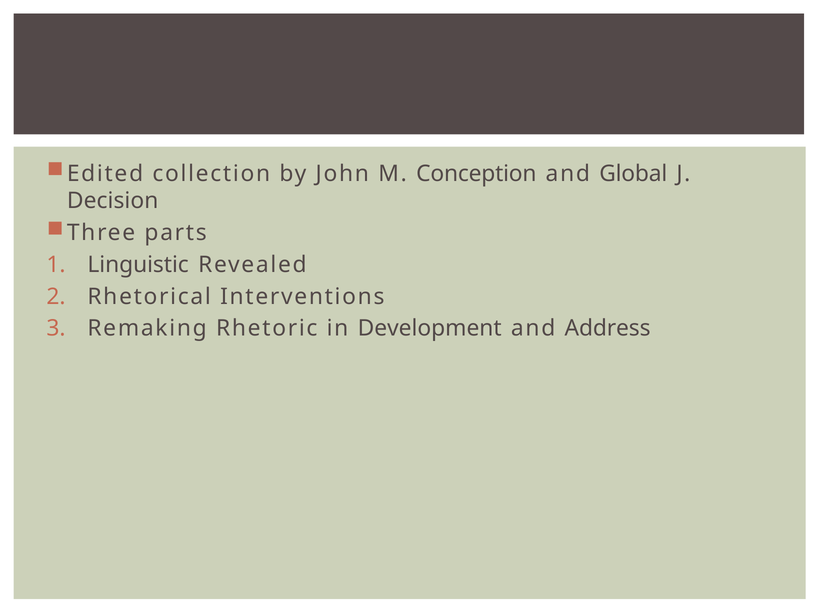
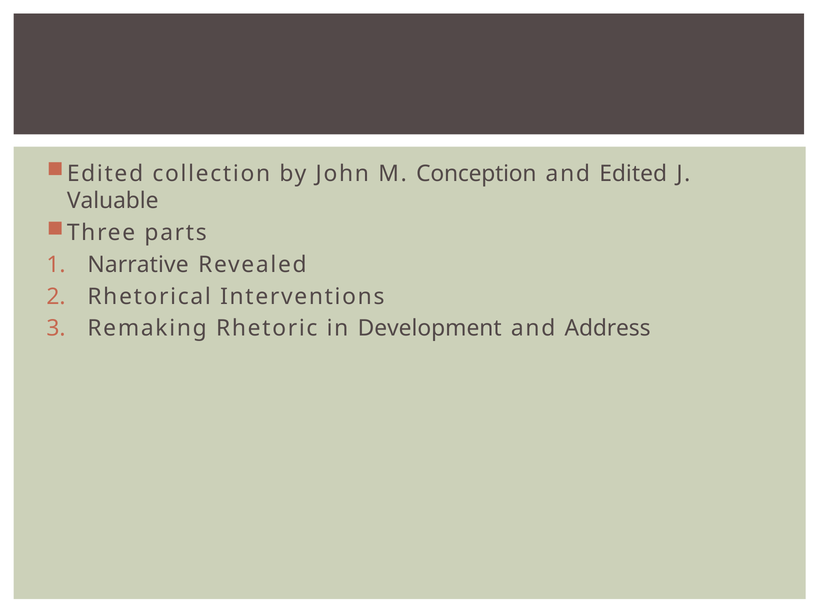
and Global: Global -> Edited
Decision: Decision -> Valuable
Linguistic: Linguistic -> Narrative
